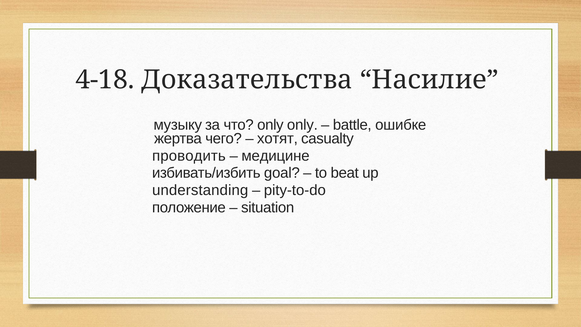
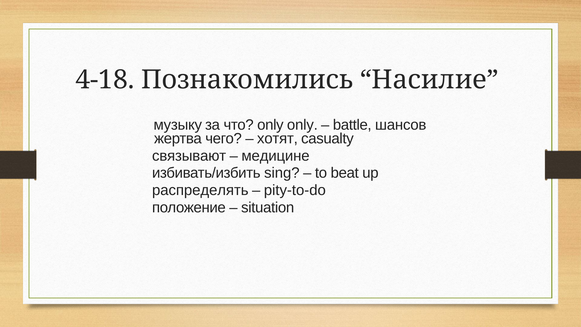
Доказательства: Доказательства -> Познакомились
ошибке: ошибке -> шансов
проводить: проводить -> связывают
goal: goal -> sing
understanding: understanding -> распределять
